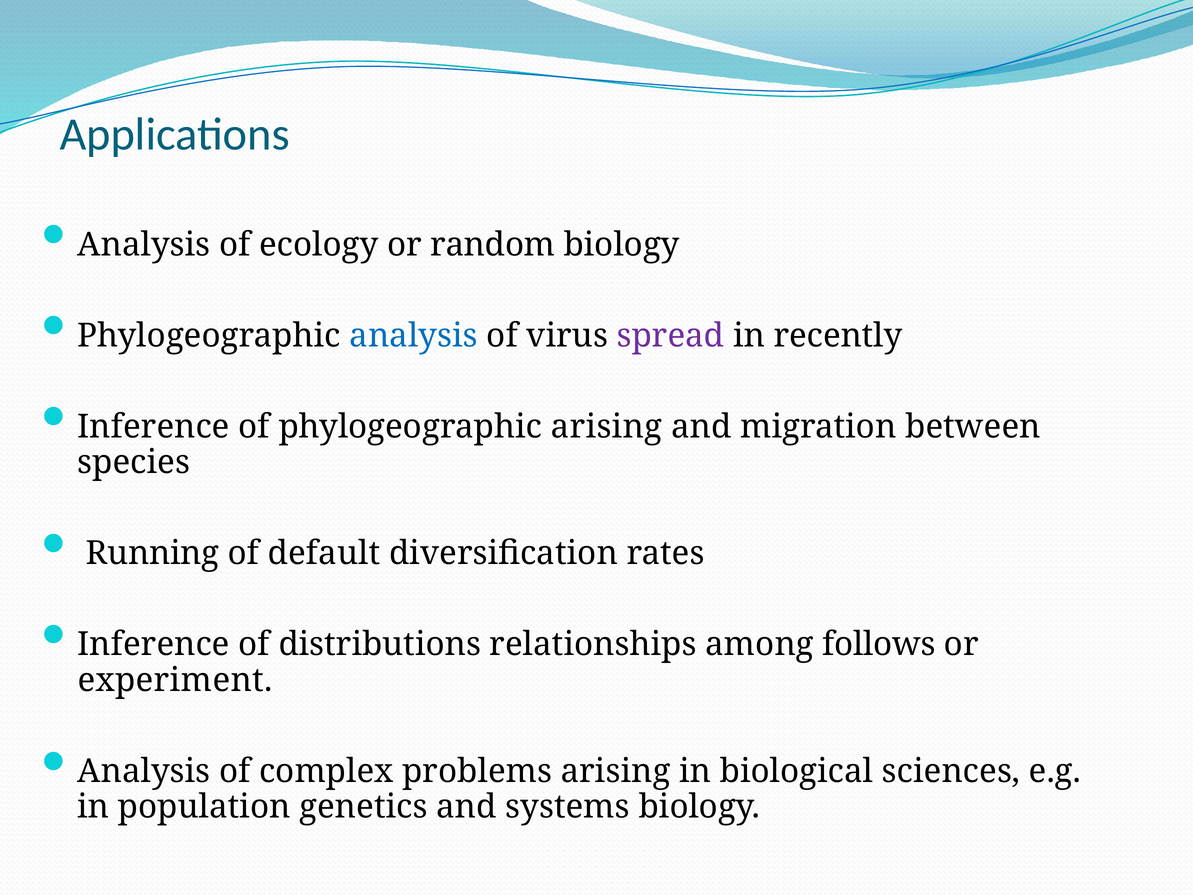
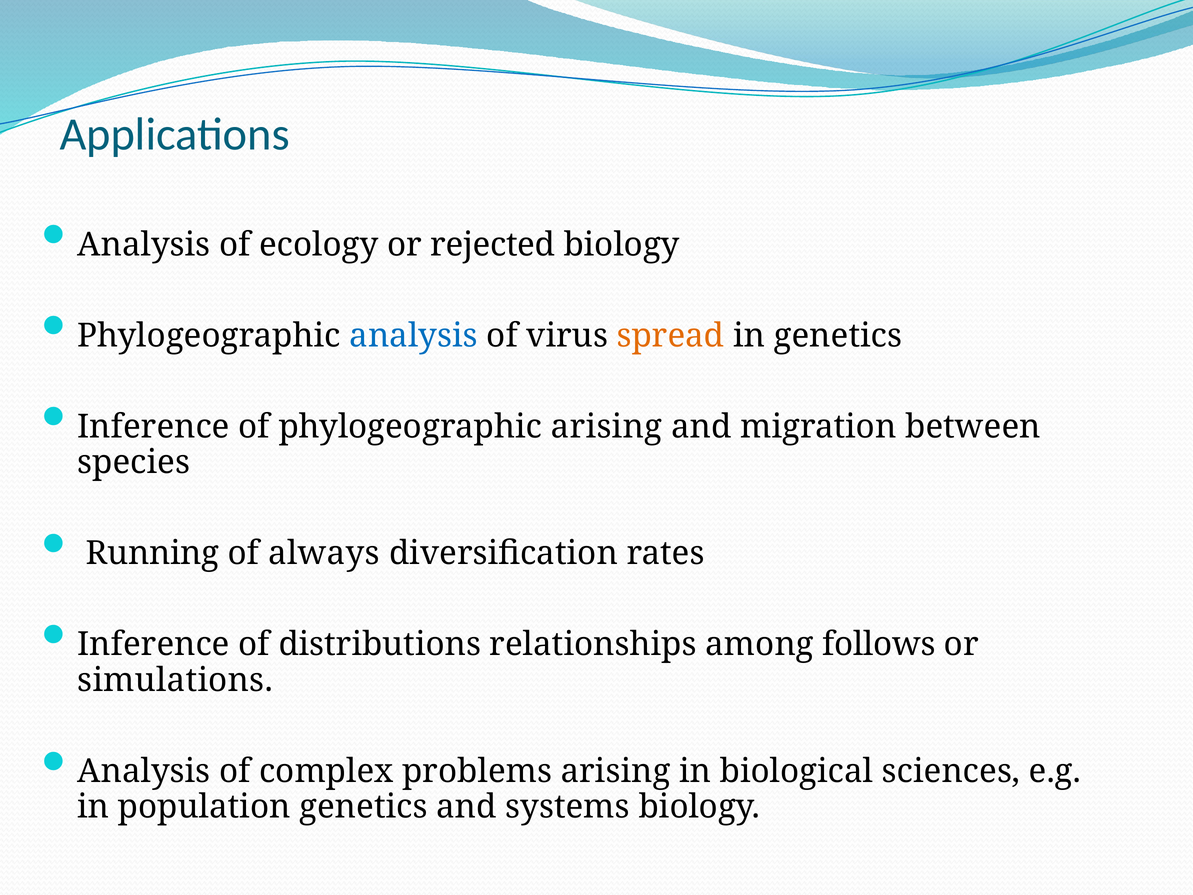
random: random -> rejected
spread colour: purple -> orange
in recently: recently -> genetics
default: default -> always
experiment: experiment -> simulations
